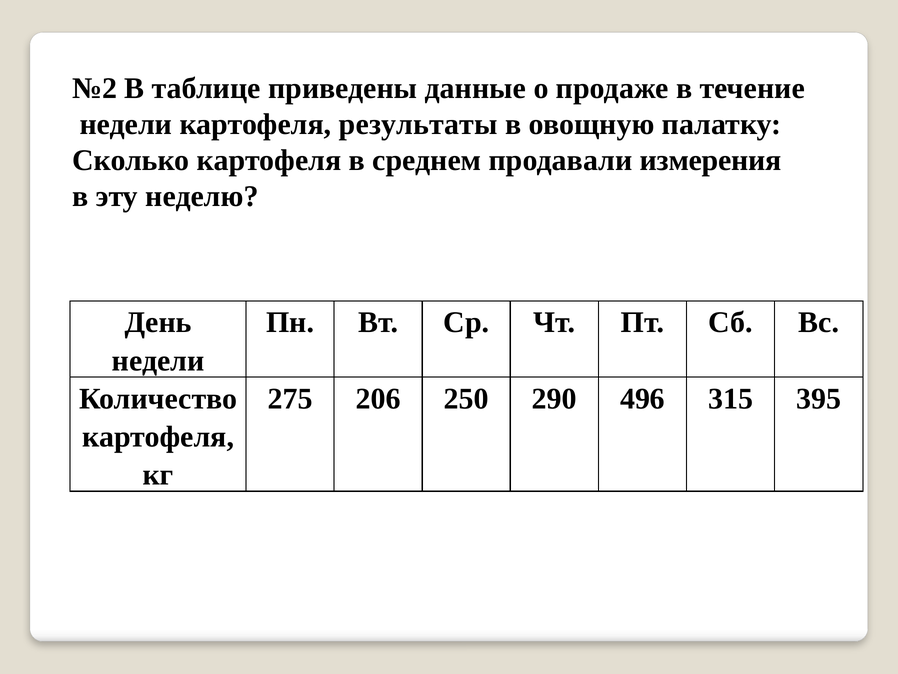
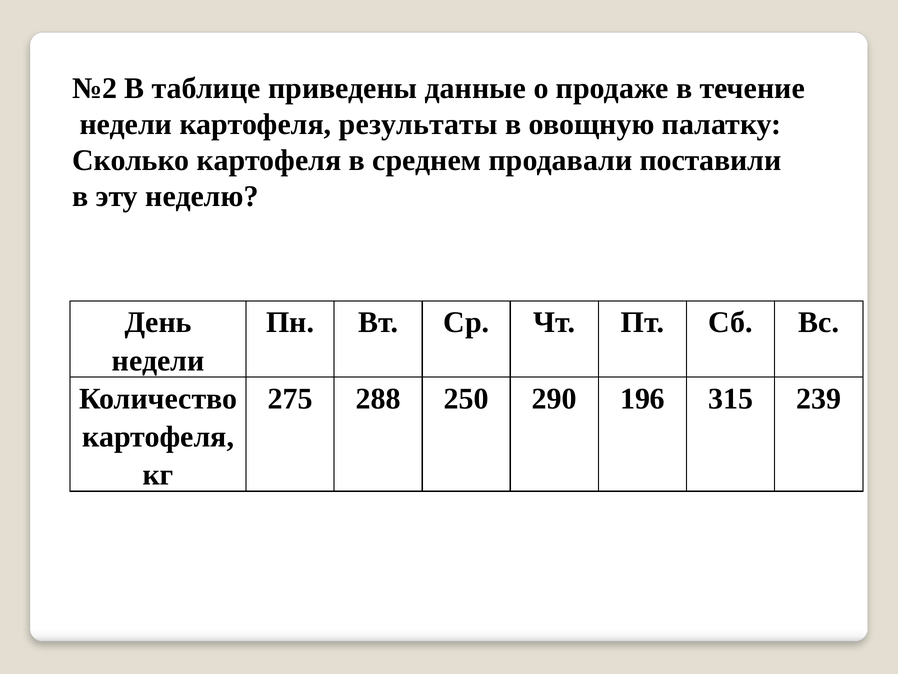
измерения: измерения -> поставили
206: 206 -> 288
496: 496 -> 196
395: 395 -> 239
